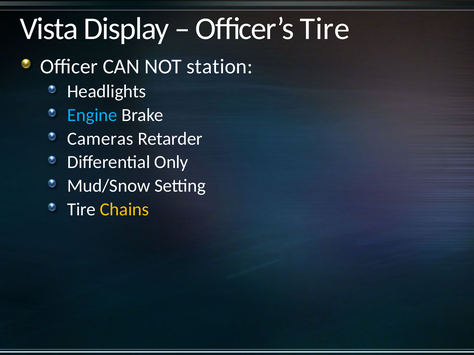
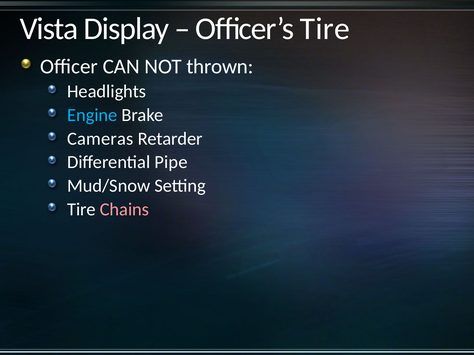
station: station -> thrown
Only: Only -> Pipe
Chains colour: yellow -> pink
